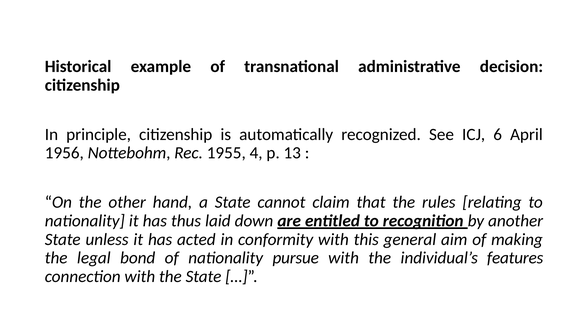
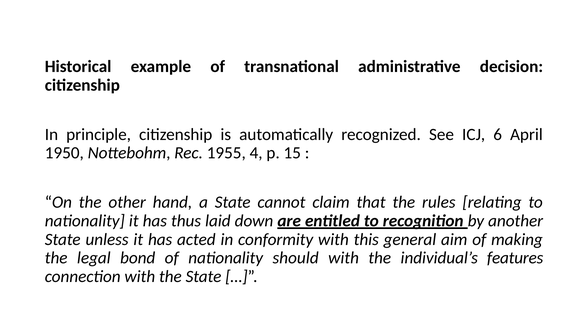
1956: 1956 -> 1950
13: 13 -> 15
pursue: pursue -> should
